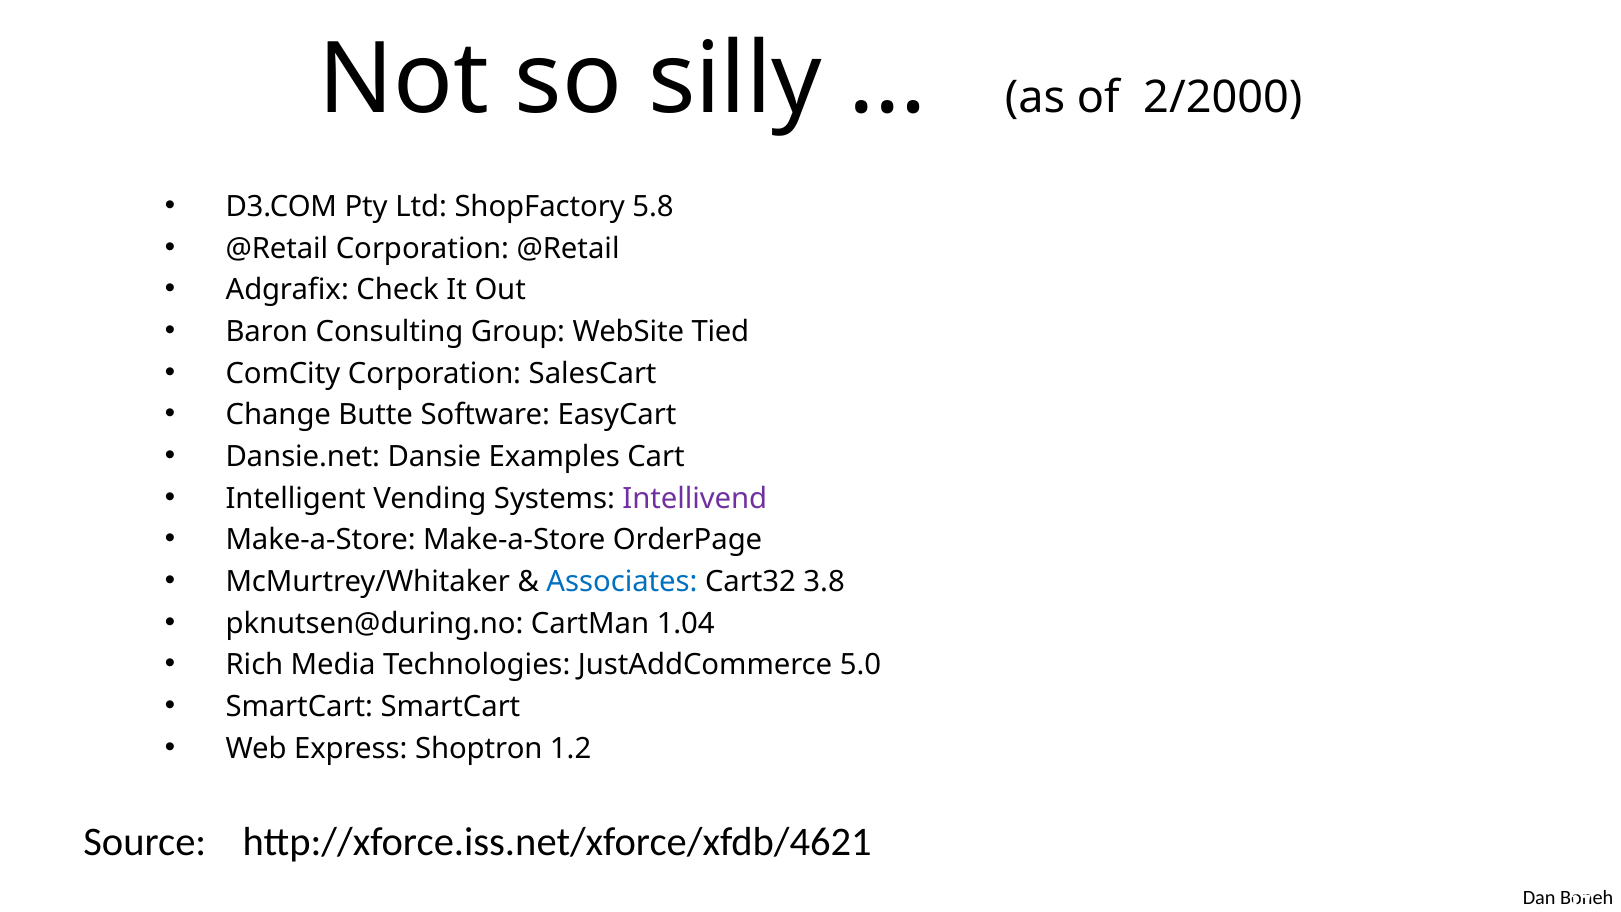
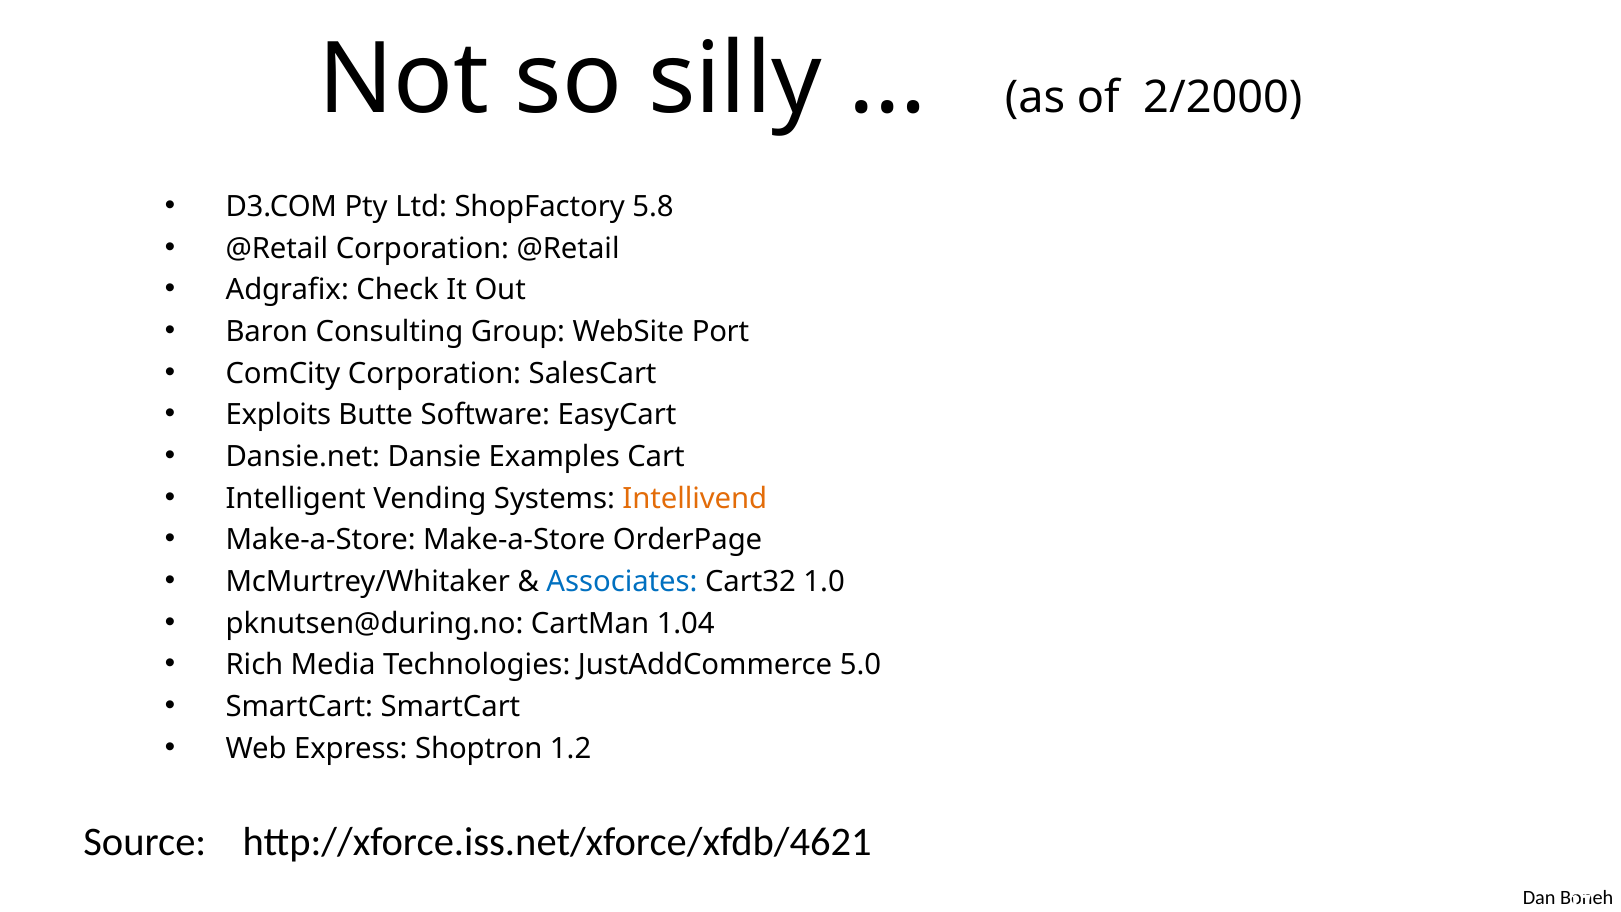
Tied: Tied -> Port
Change: Change -> Exploits
Intellivend colour: purple -> orange
3.8: 3.8 -> 1.0
